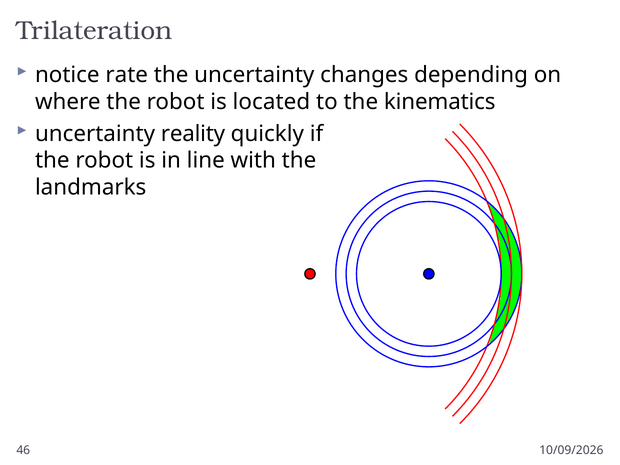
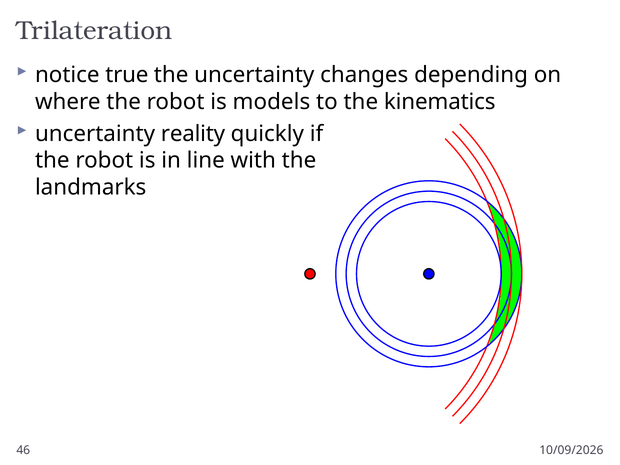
rate: rate -> true
located: located -> models
